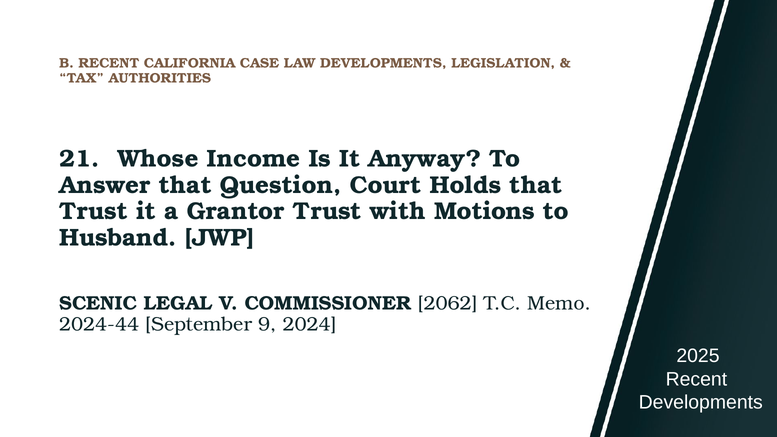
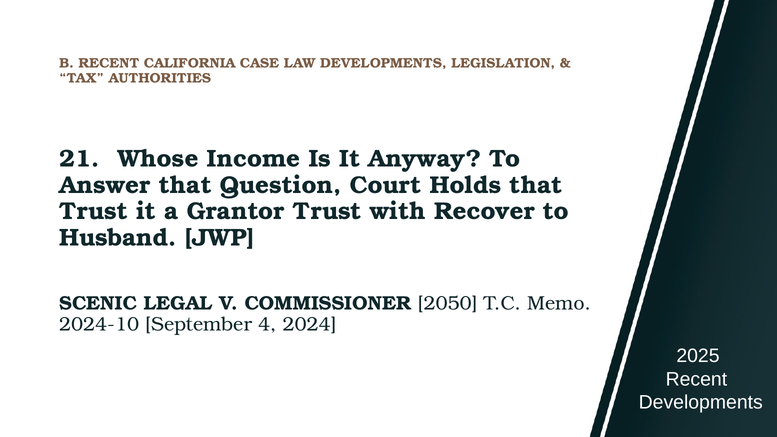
Motions: Motions -> Recover
2062: 2062 -> 2050
2024-44: 2024-44 -> 2024-10
9: 9 -> 4
